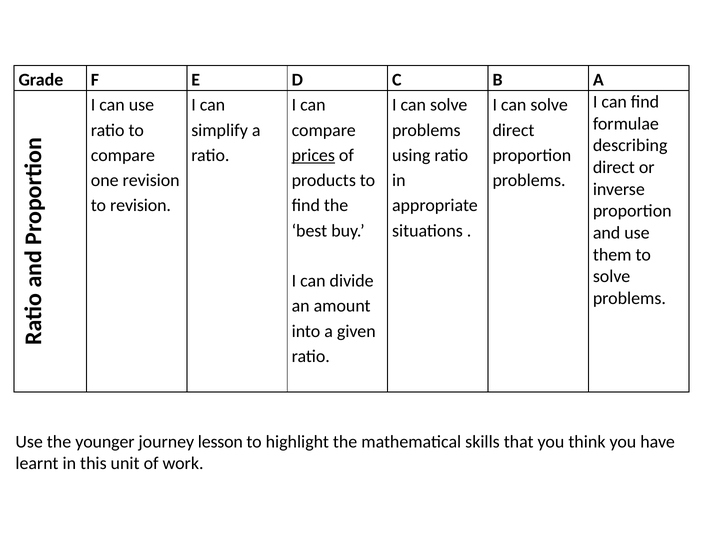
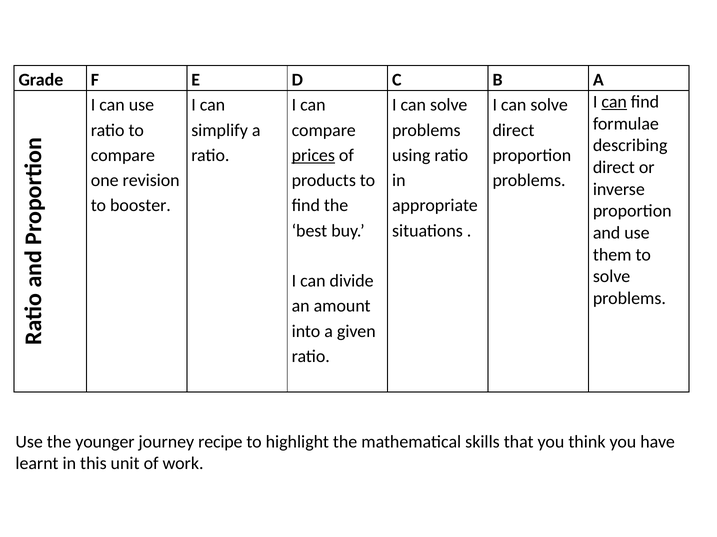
can at (614, 102) underline: none -> present
to revision: revision -> booster
lesson: lesson -> recipe
